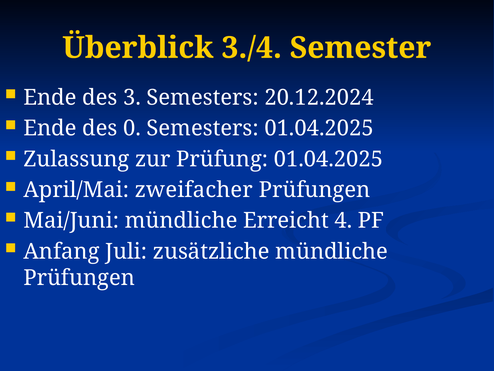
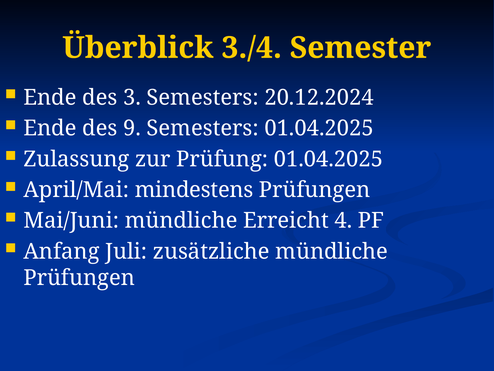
0: 0 -> 9
zweifacher: zweifacher -> mindestens
